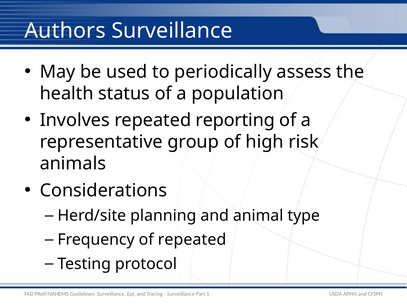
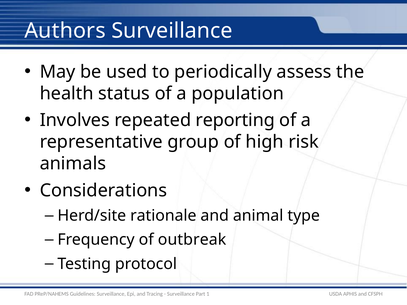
planning: planning -> rationale
of repeated: repeated -> outbreak
